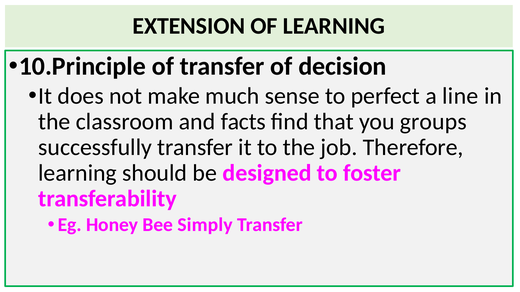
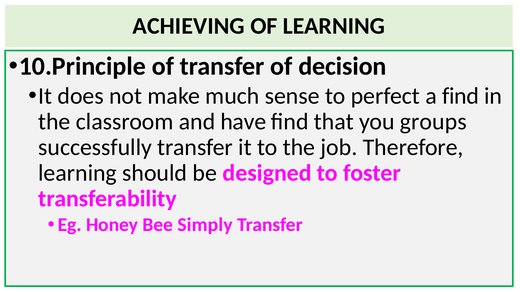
EXTENSION: EXTENSION -> ACHIEVING
a line: line -> find
facts: facts -> have
